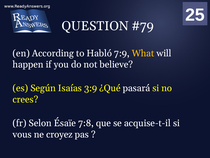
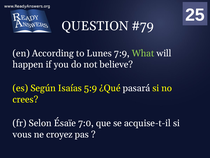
Habló: Habló -> Lunes
What colour: yellow -> light green
3:9: 3:9 -> 5:9
7:8: 7:8 -> 7:0
